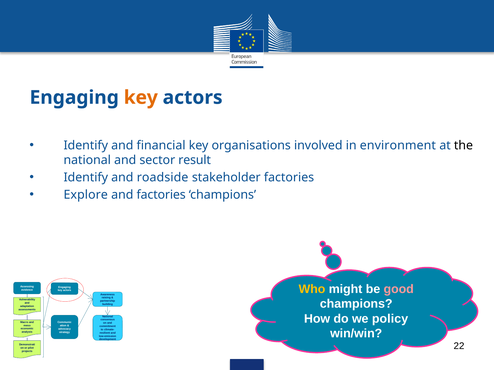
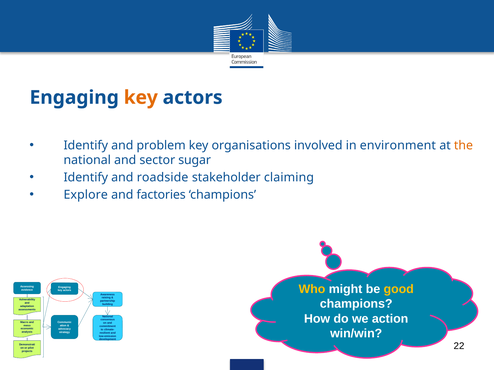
financial: financial -> problem
the colour: black -> orange
result: result -> sugar
stakeholder factories: factories -> claiming
good colour: pink -> yellow
policy: policy -> action
